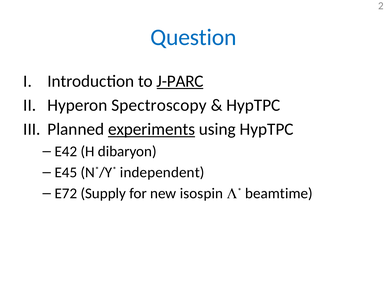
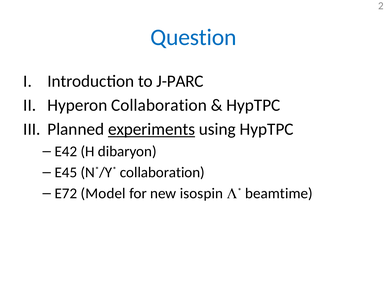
J-PARC underline: present -> none
Hyperon Spectroscopy: Spectroscopy -> Collaboration
independent at (162, 173): independent -> collaboration
Supply: Supply -> Model
